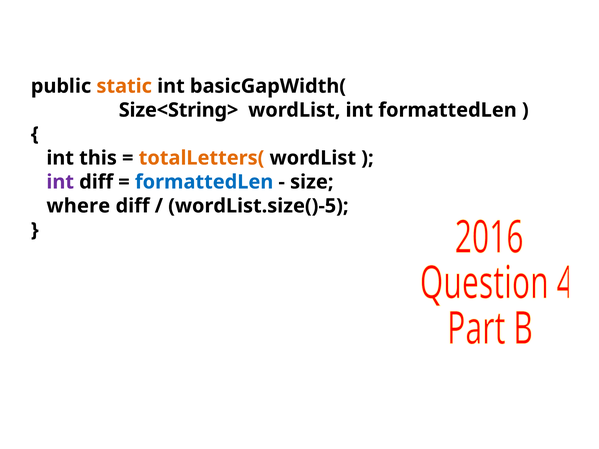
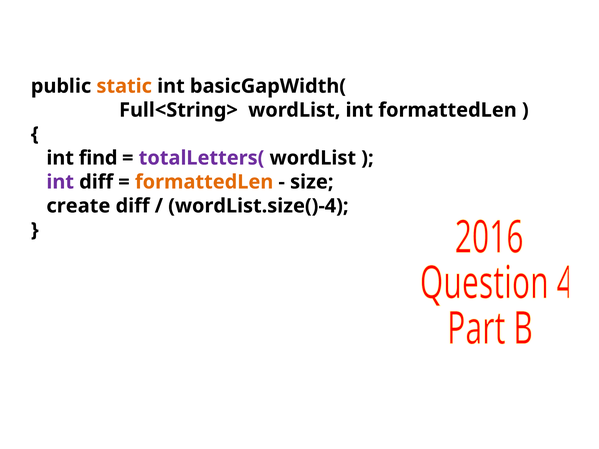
Size<String>: Size<String> -> Full<String>
this: this -> find
totalLetters( colour: orange -> purple
formattedLen at (204, 182) colour: blue -> orange
where: where -> create
wordList.size()-5: wordList.size()-5 -> wordList.size()-4
